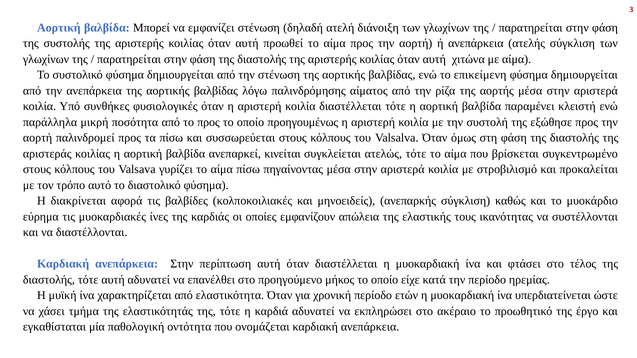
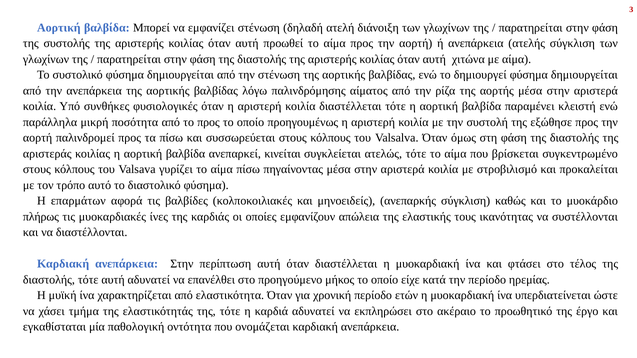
επικείμενη: επικείμενη -> δημιουργεί
διακρίνεται: διακρίνεται -> επαρμάτων
εύρημα: εύρημα -> πλήρως
